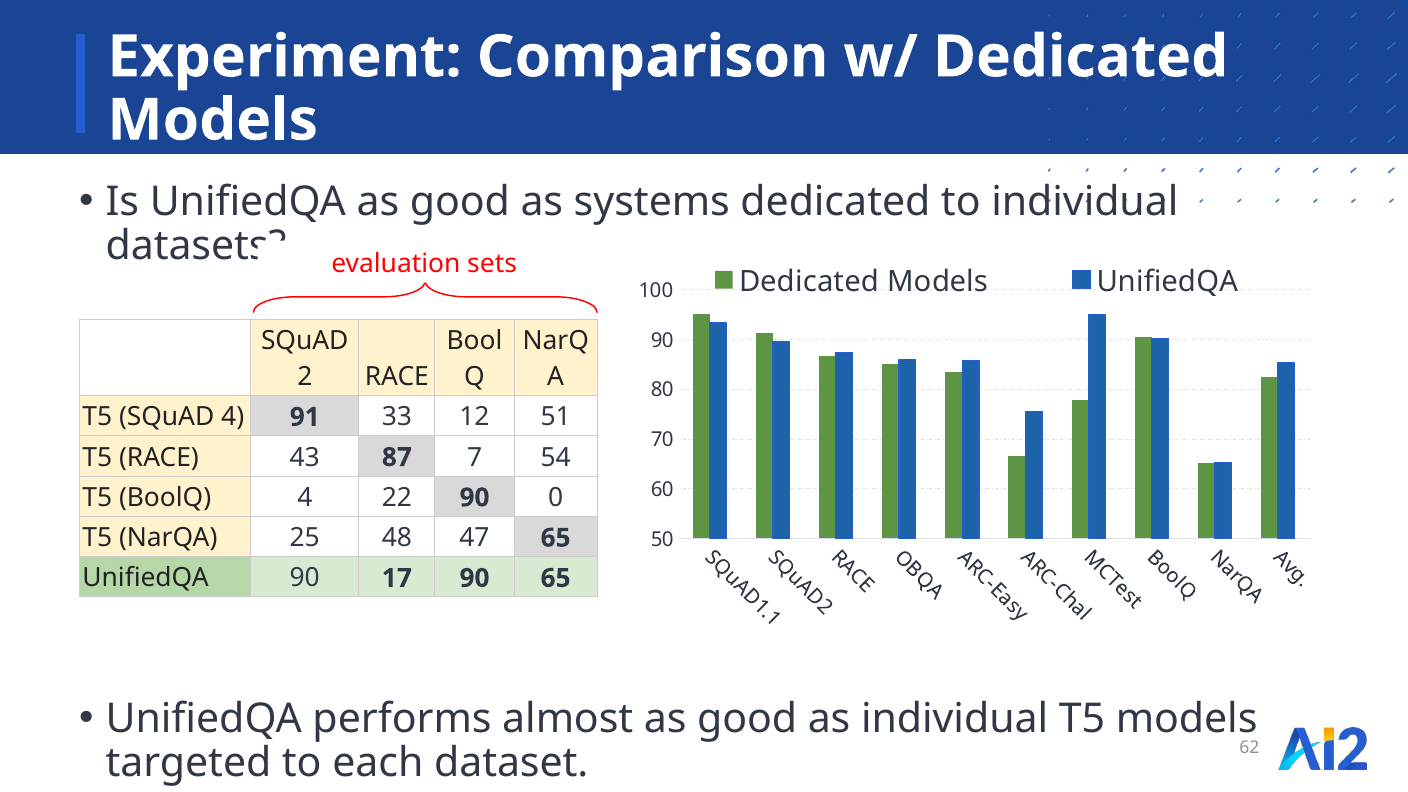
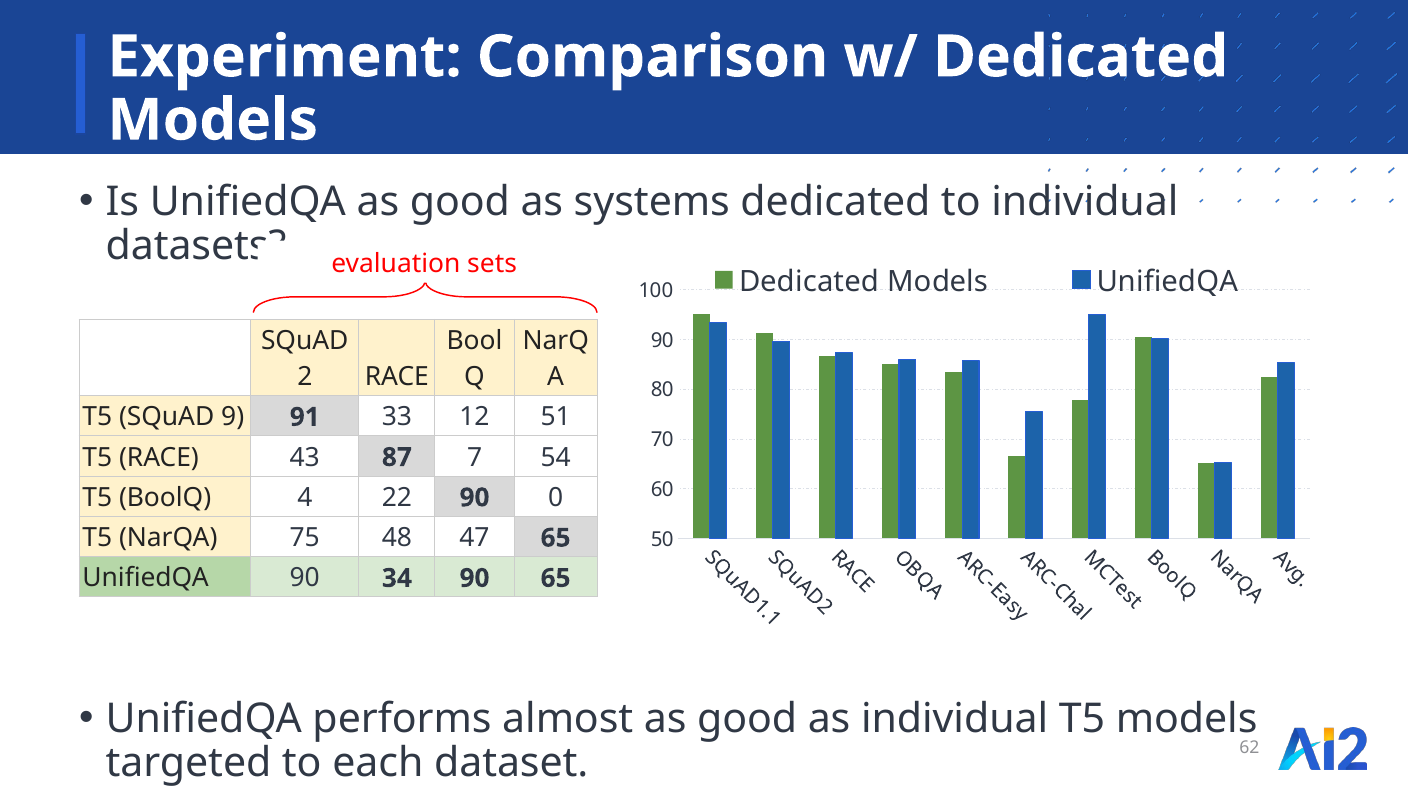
SQuAD 4: 4 -> 9
25: 25 -> 75
17: 17 -> 34
